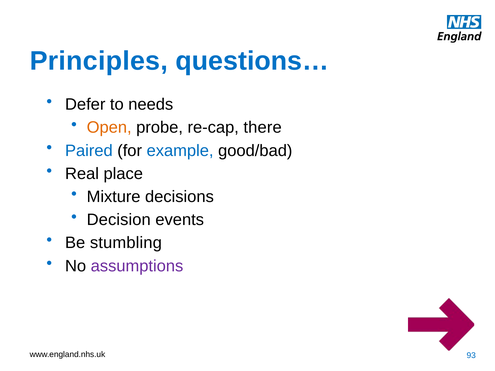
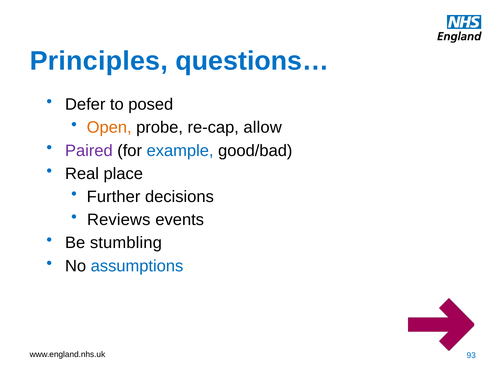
needs: needs -> posed
there: there -> allow
Paired colour: blue -> purple
Mixture: Mixture -> Further
Decision: Decision -> Reviews
assumptions colour: purple -> blue
